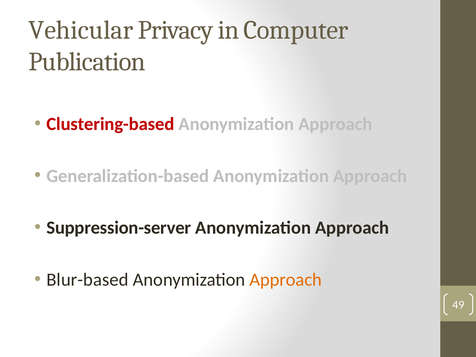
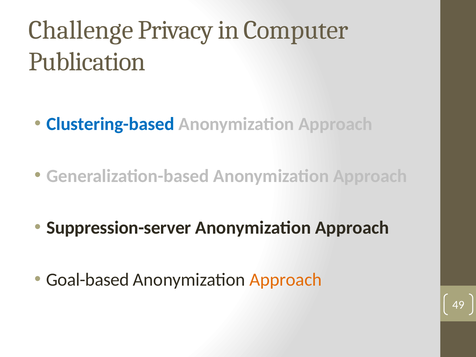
Vehicular: Vehicular -> Challenge
Clustering-based colour: red -> blue
Blur-based: Blur-based -> Goal-based
